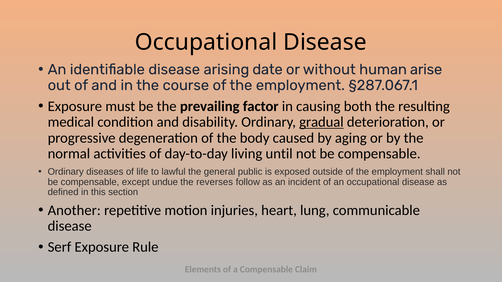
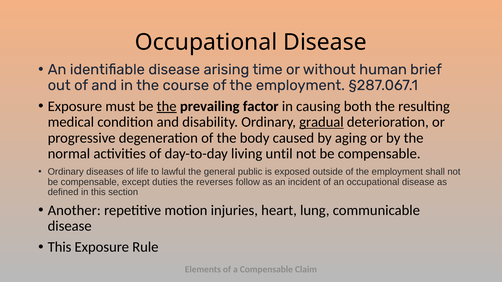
date: date -> time
arise: arise -> brief
the at (167, 106) underline: none -> present
undue: undue -> duties
Serf at (59, 247): Serf -> This
